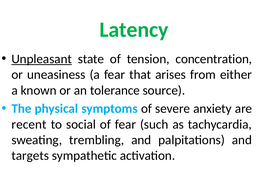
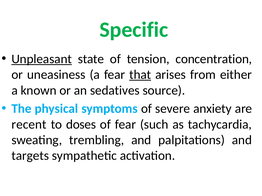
Latency: Latency -> Specific
that underline: none -> present
tolerance: tolerance -> sedatives
social: social -> doses
